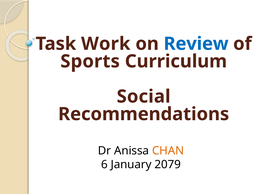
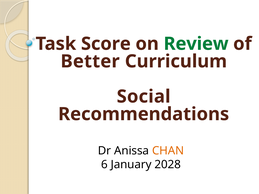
Work: Work -> Score
Review colour: blue -> green
Sports: Sports -> Better
2079: 2079 -> 2028
